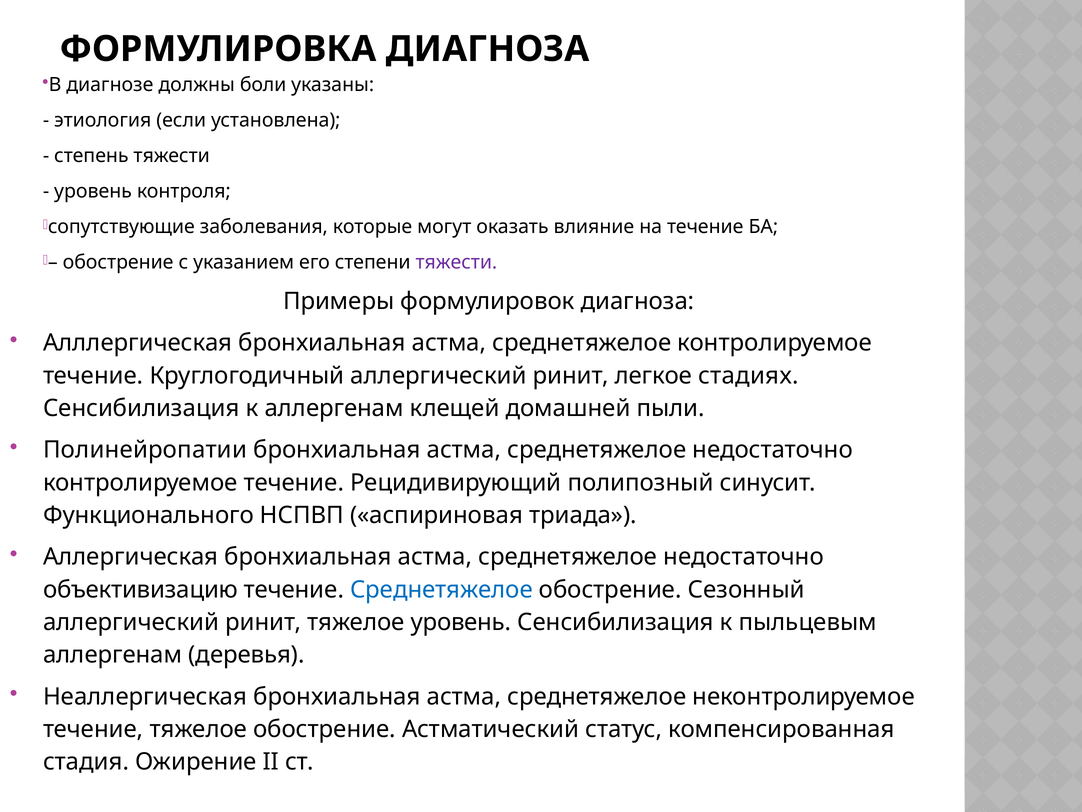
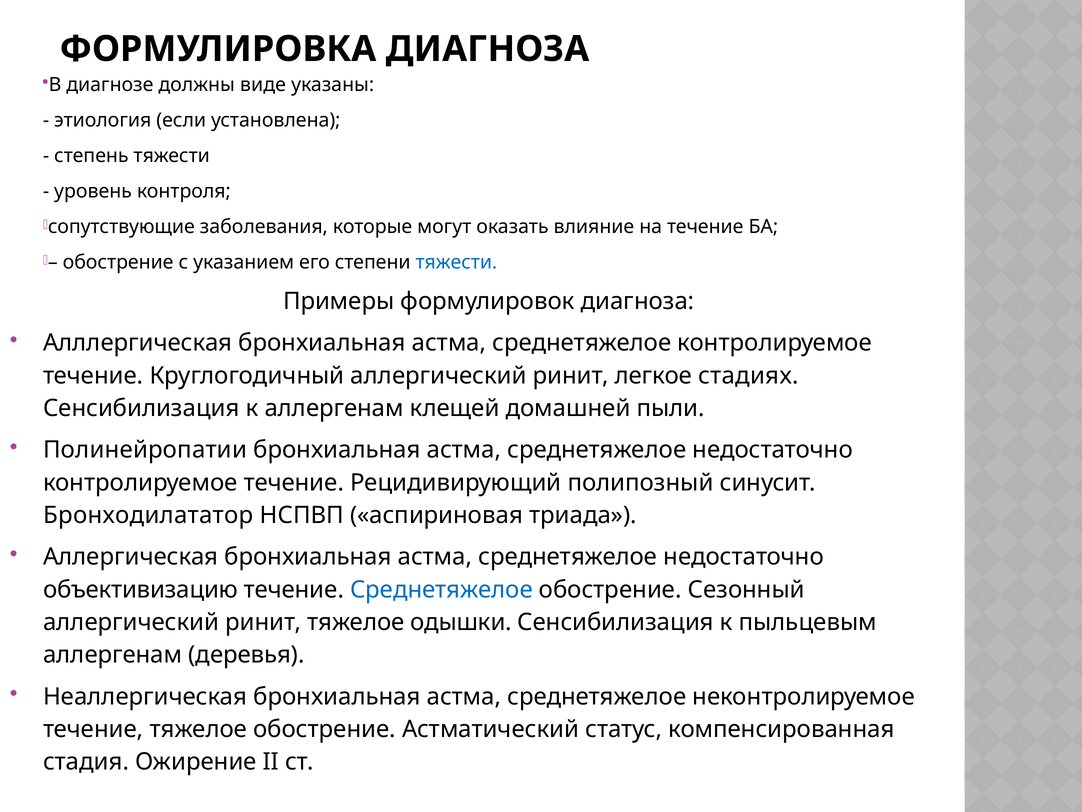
боли: боли -> виде
тяжести at (456, 262) colour: purple -> blue
Функционального: Функционального -> Бронходилататор
тяжелое уровень: уровень -> одышки
